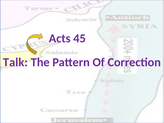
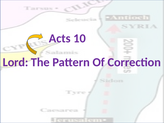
45: 45 -> 10
Talk: Talk -> Lord
